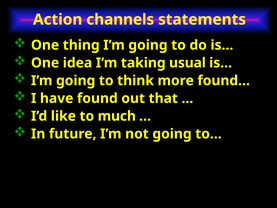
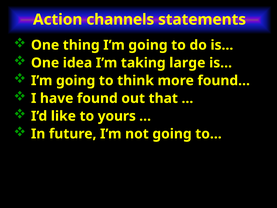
usual: usual -> large
much: much -> yours
